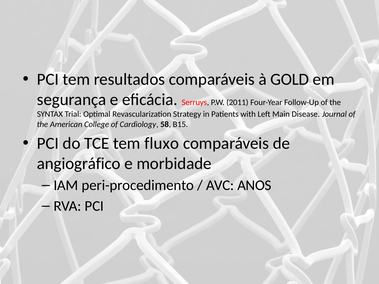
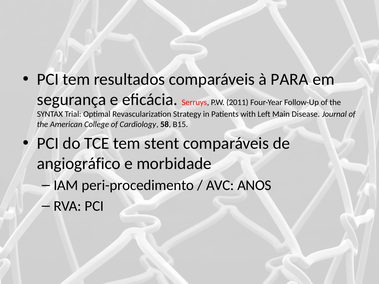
GOLD: GOLD -> PARA
fluxo: fluxo -> stent
